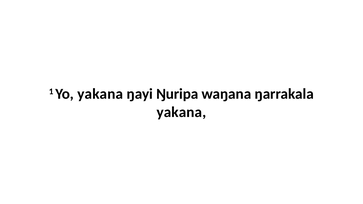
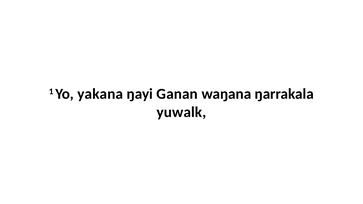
Ŋuripa: Ŋuripa -> Ganan
yakana at (181, 112): yakana -> yuwalk
